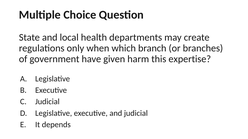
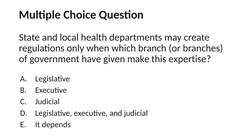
harm: harm -> make
